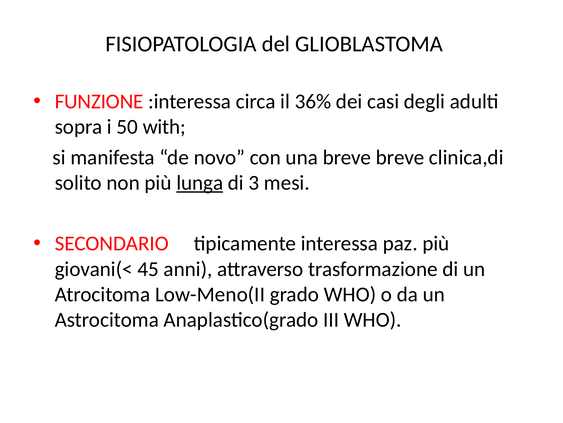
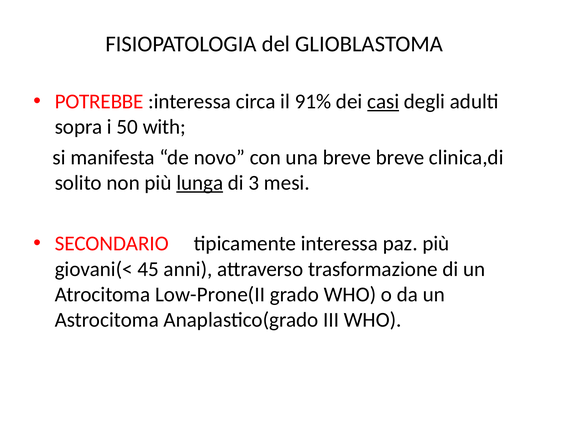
FUNZIONE: FUNZIONE -> POTREBBE
36%: 36% -> 91%
casi underline: none -> present
Low-Meno(II: Low-Meno(II -> Low-Prone(II
